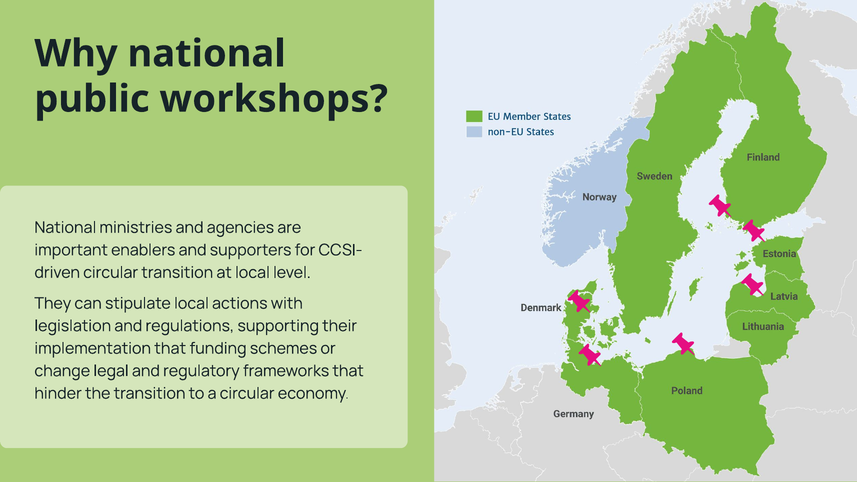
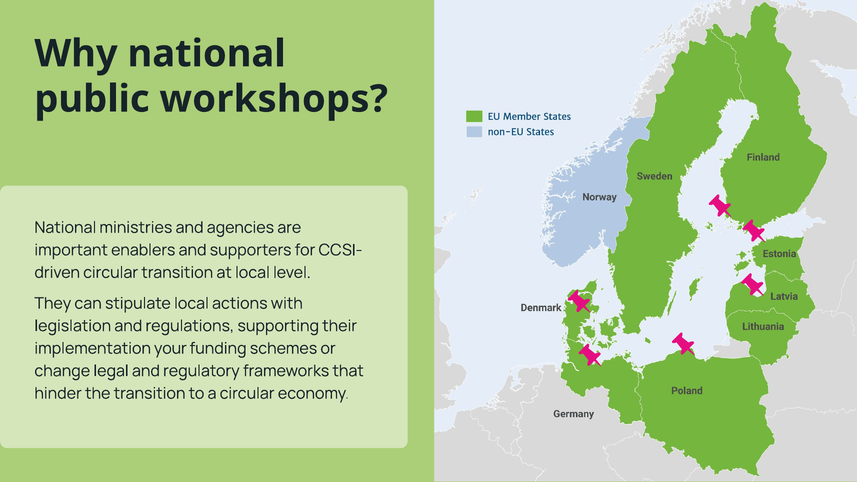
implementation that: that -> your
